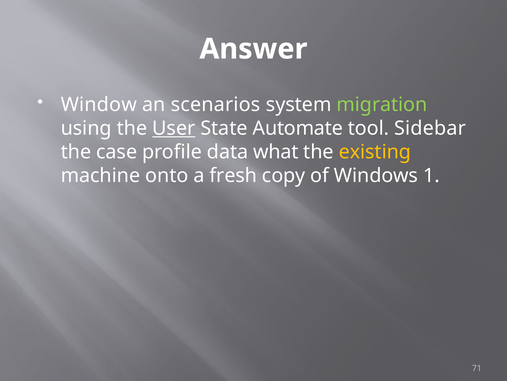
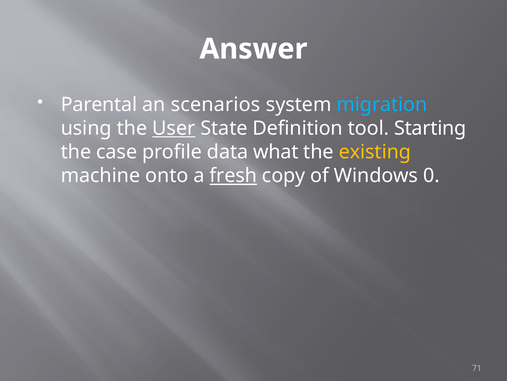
Window: Window -> Parental
migration colour: light green -> light blue
Automate: Automate -> Definition
Sidebar: Sidebar -> Starting
fresh underline: none -> present
1: 1 -> 0
